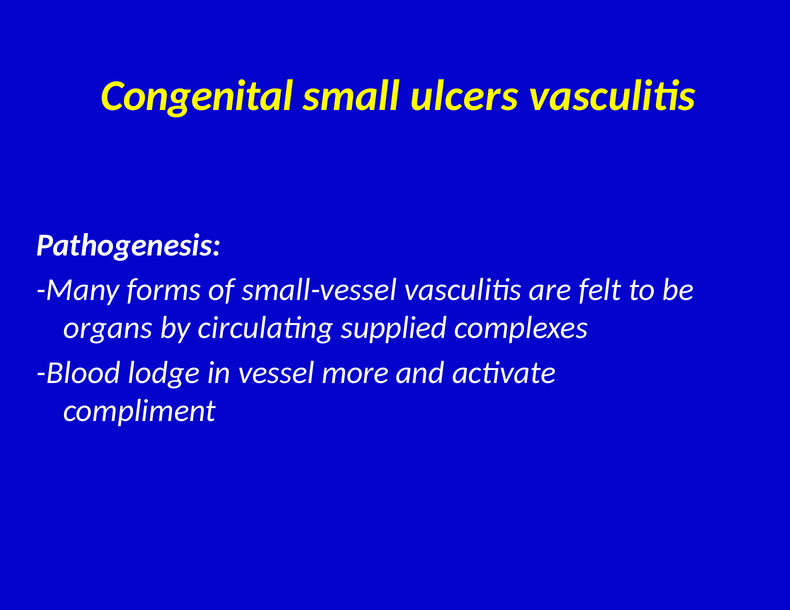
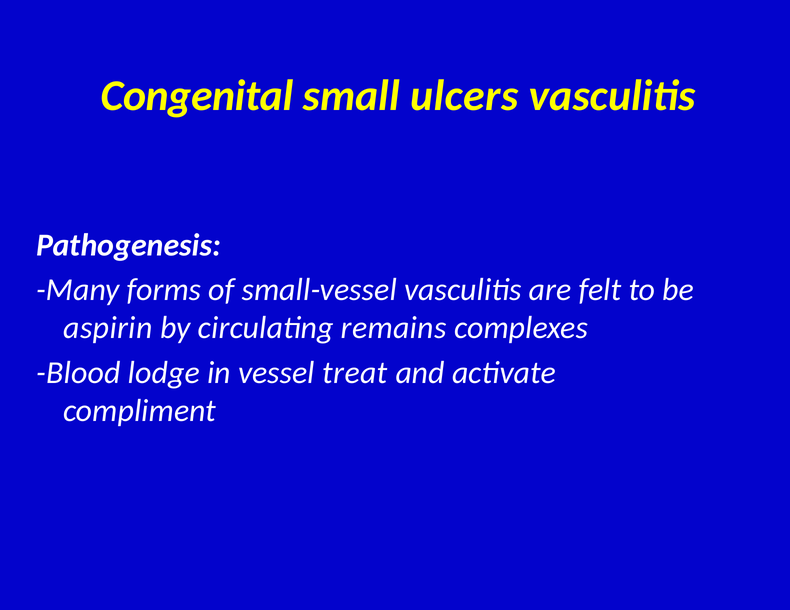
organs: organs -> aspirin
supplied: supplied -> remains
more: more -> treat
